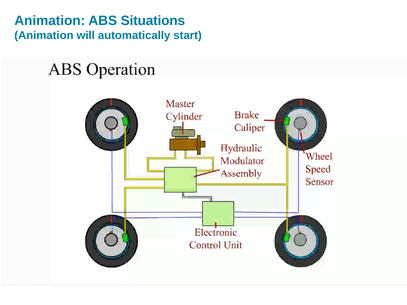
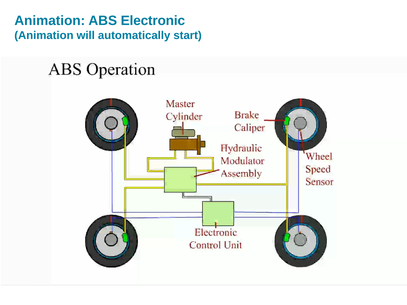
Situations: Situations -> Electronic
